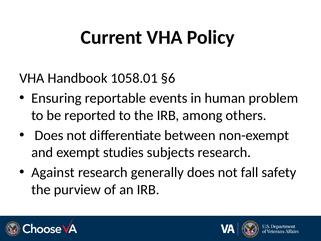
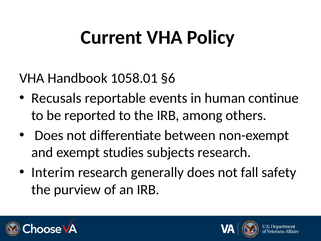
Ensuring: Ensuring -> Recusals
problem: problem -> continue
Against: Against -> Interim
